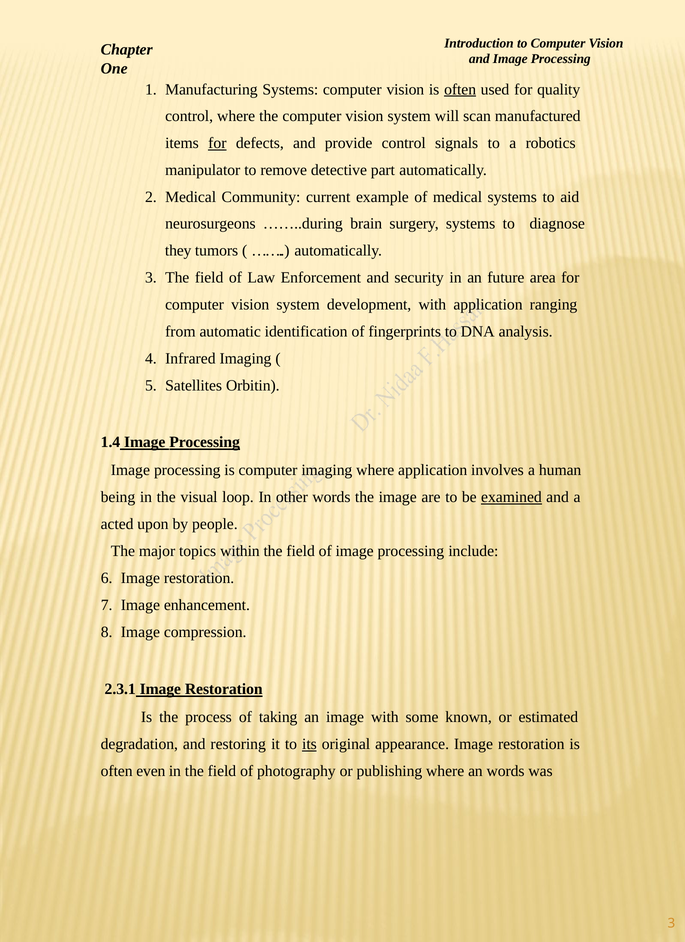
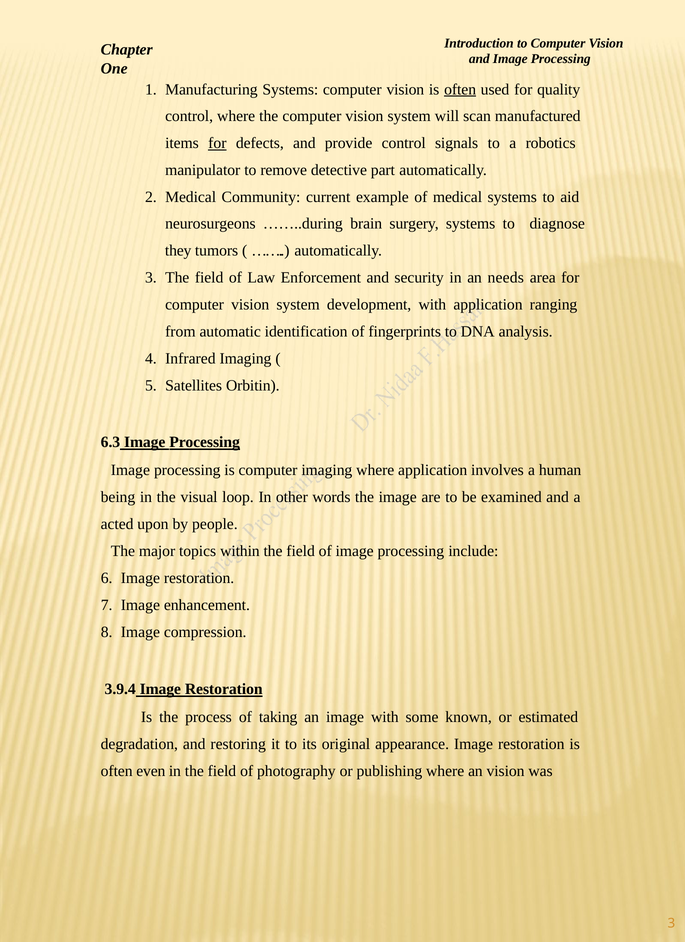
future: future -> needs
1.4: 1.4 -> 6.3
examined underline: present -> none
2.3.1: 2.3.1 -> 3.9.4
its underline: present -> none
an words: words -> vision
